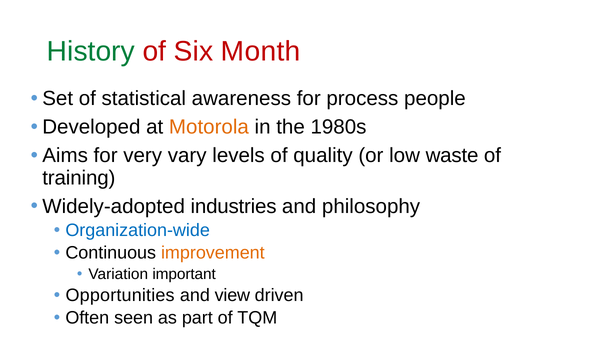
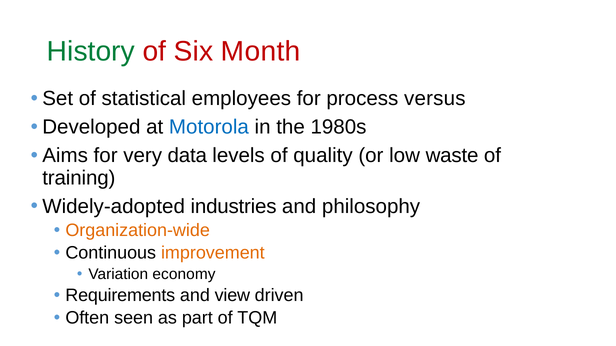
awareness: awareness -> employees
people: people -> versus
Motorola colour: orange -> blue
vary: vary -> data
Organization-wide colour: blue -> orange
important: important -> economy
Opportunities: Opportunities -> Requirements
